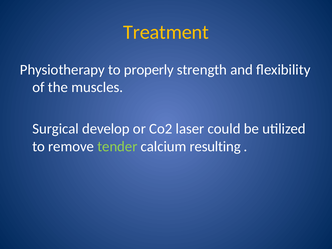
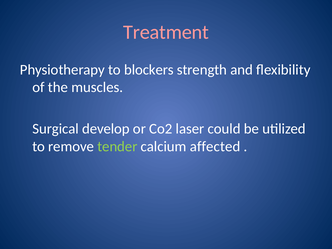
Treatment colour: yellow -> pink
properly: properly -> blockers
resulting: resulting -> affected
